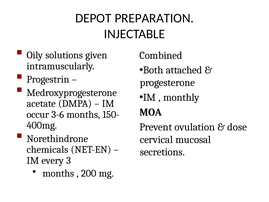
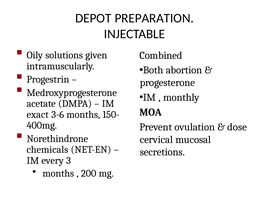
attached: attached -> abortion
occur: occur -> exact
